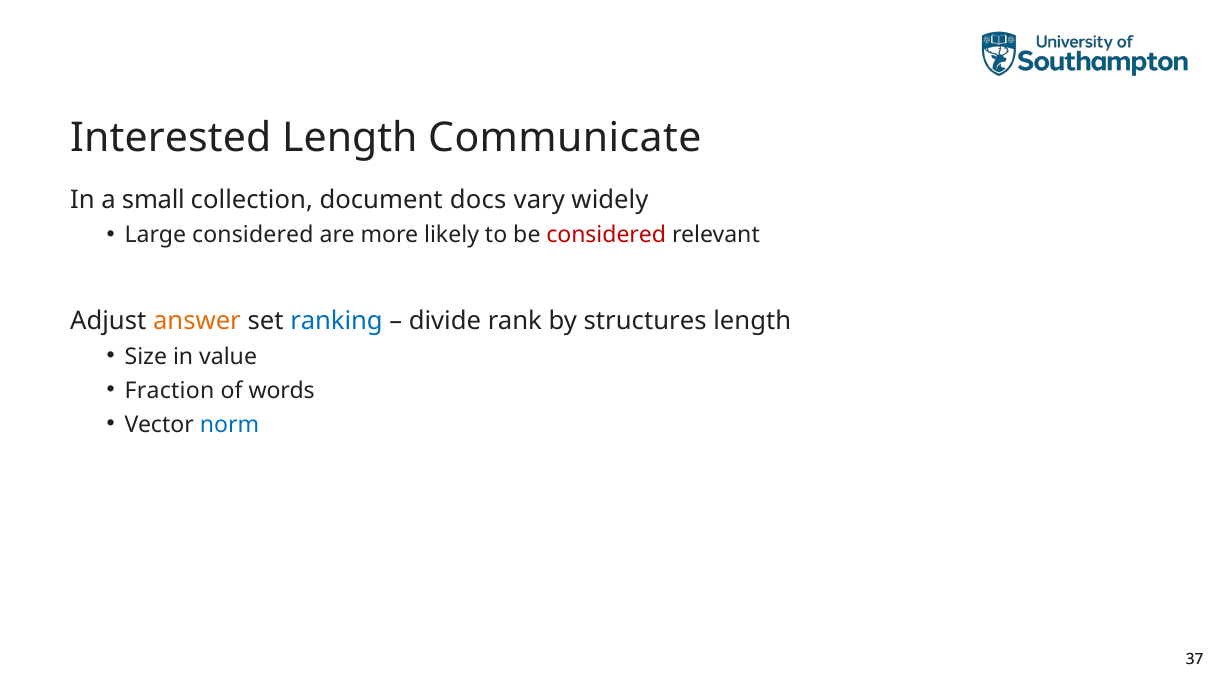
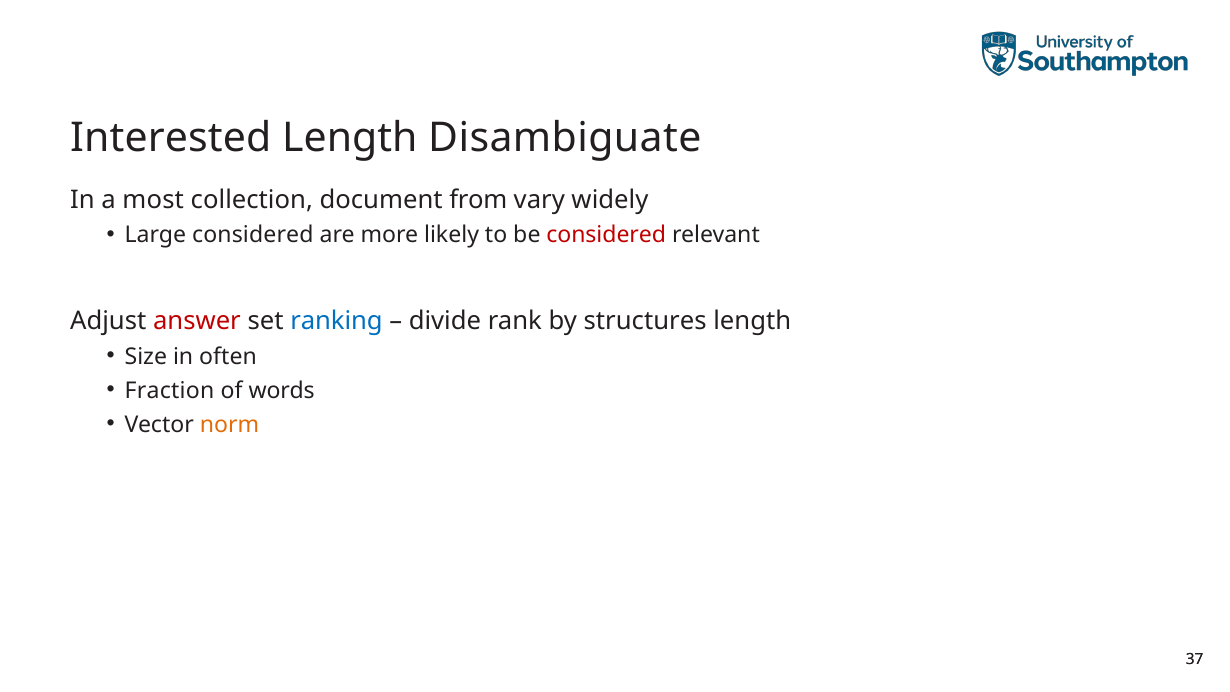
Communicate: Communicate -> Disambiguate
small: small -> most
docs: docs -> from
answer colour: orange -> red
value: value -> often
norm colour: blue -> orange
